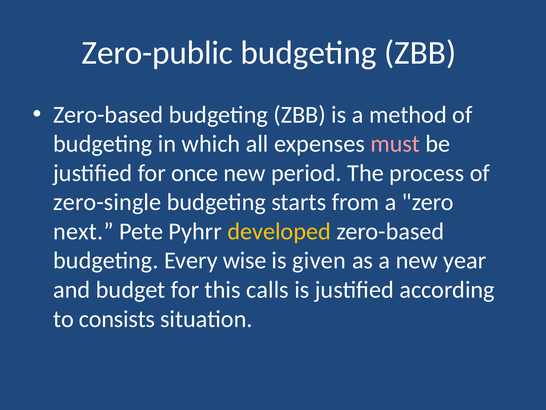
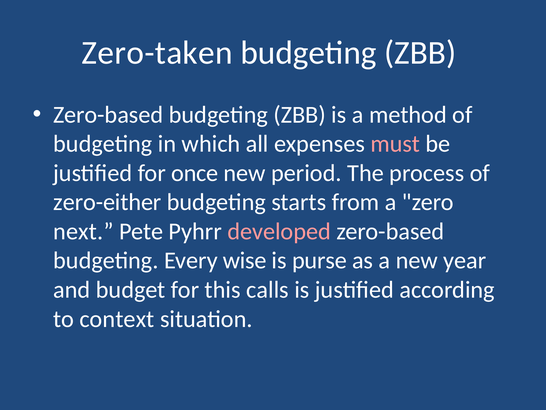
Zero-public: Zero-public -> Zero-taken
zero-single: zero-single -> zero-either
developed colour: yellow -> pink
given: given -> purse
consists: consists -> context
